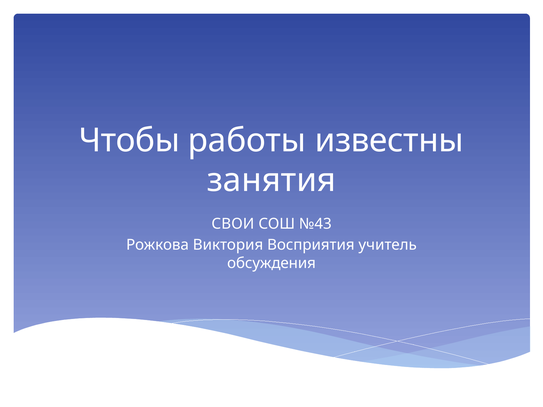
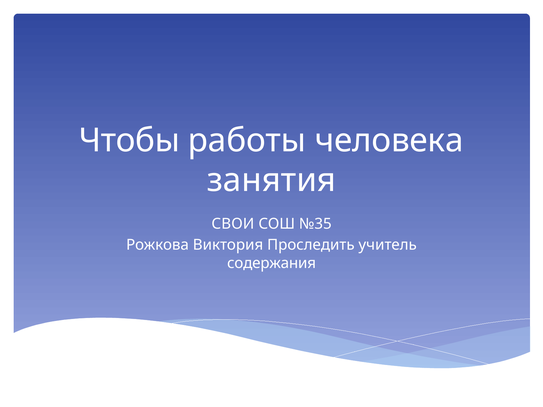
известны: известны -> человека
№43: №43 -> №35
Восприятия: Восприятия -> Проследить
обсуждения: обсуждения -> содержания
